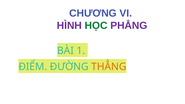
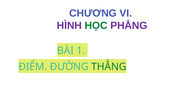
THẲNG colour: orange -> green
